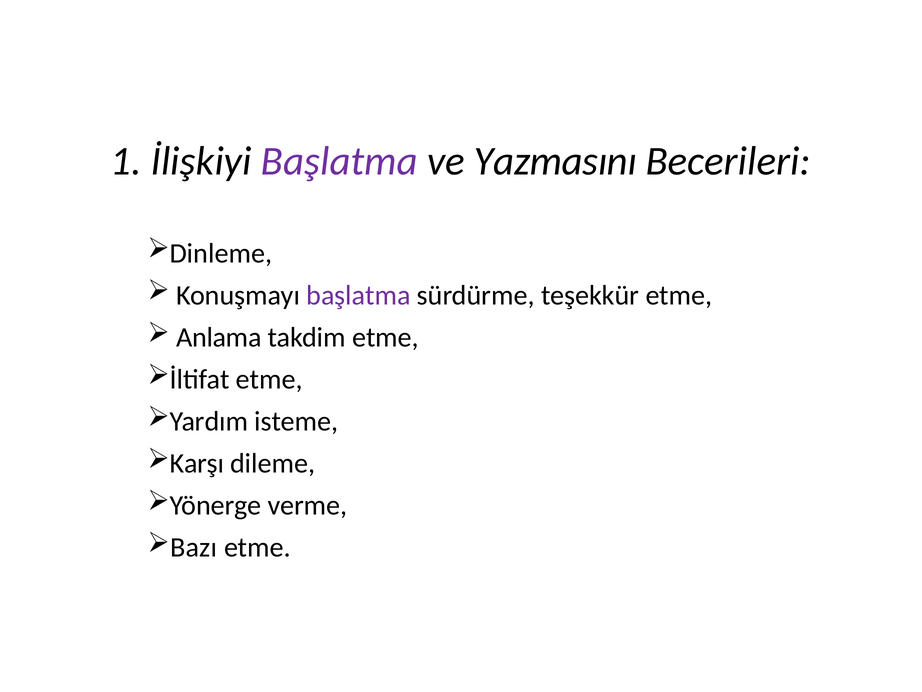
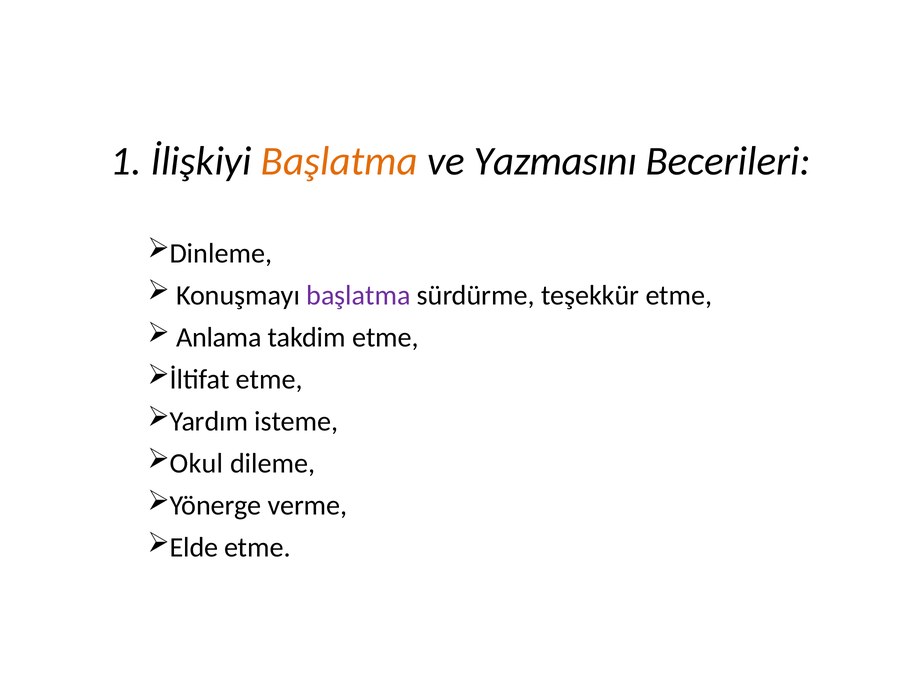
Başlatma at (339, 161) colour: purple -> orange
Karşı: Karşı -> Okul
Bazı: Bazı -> Elde
